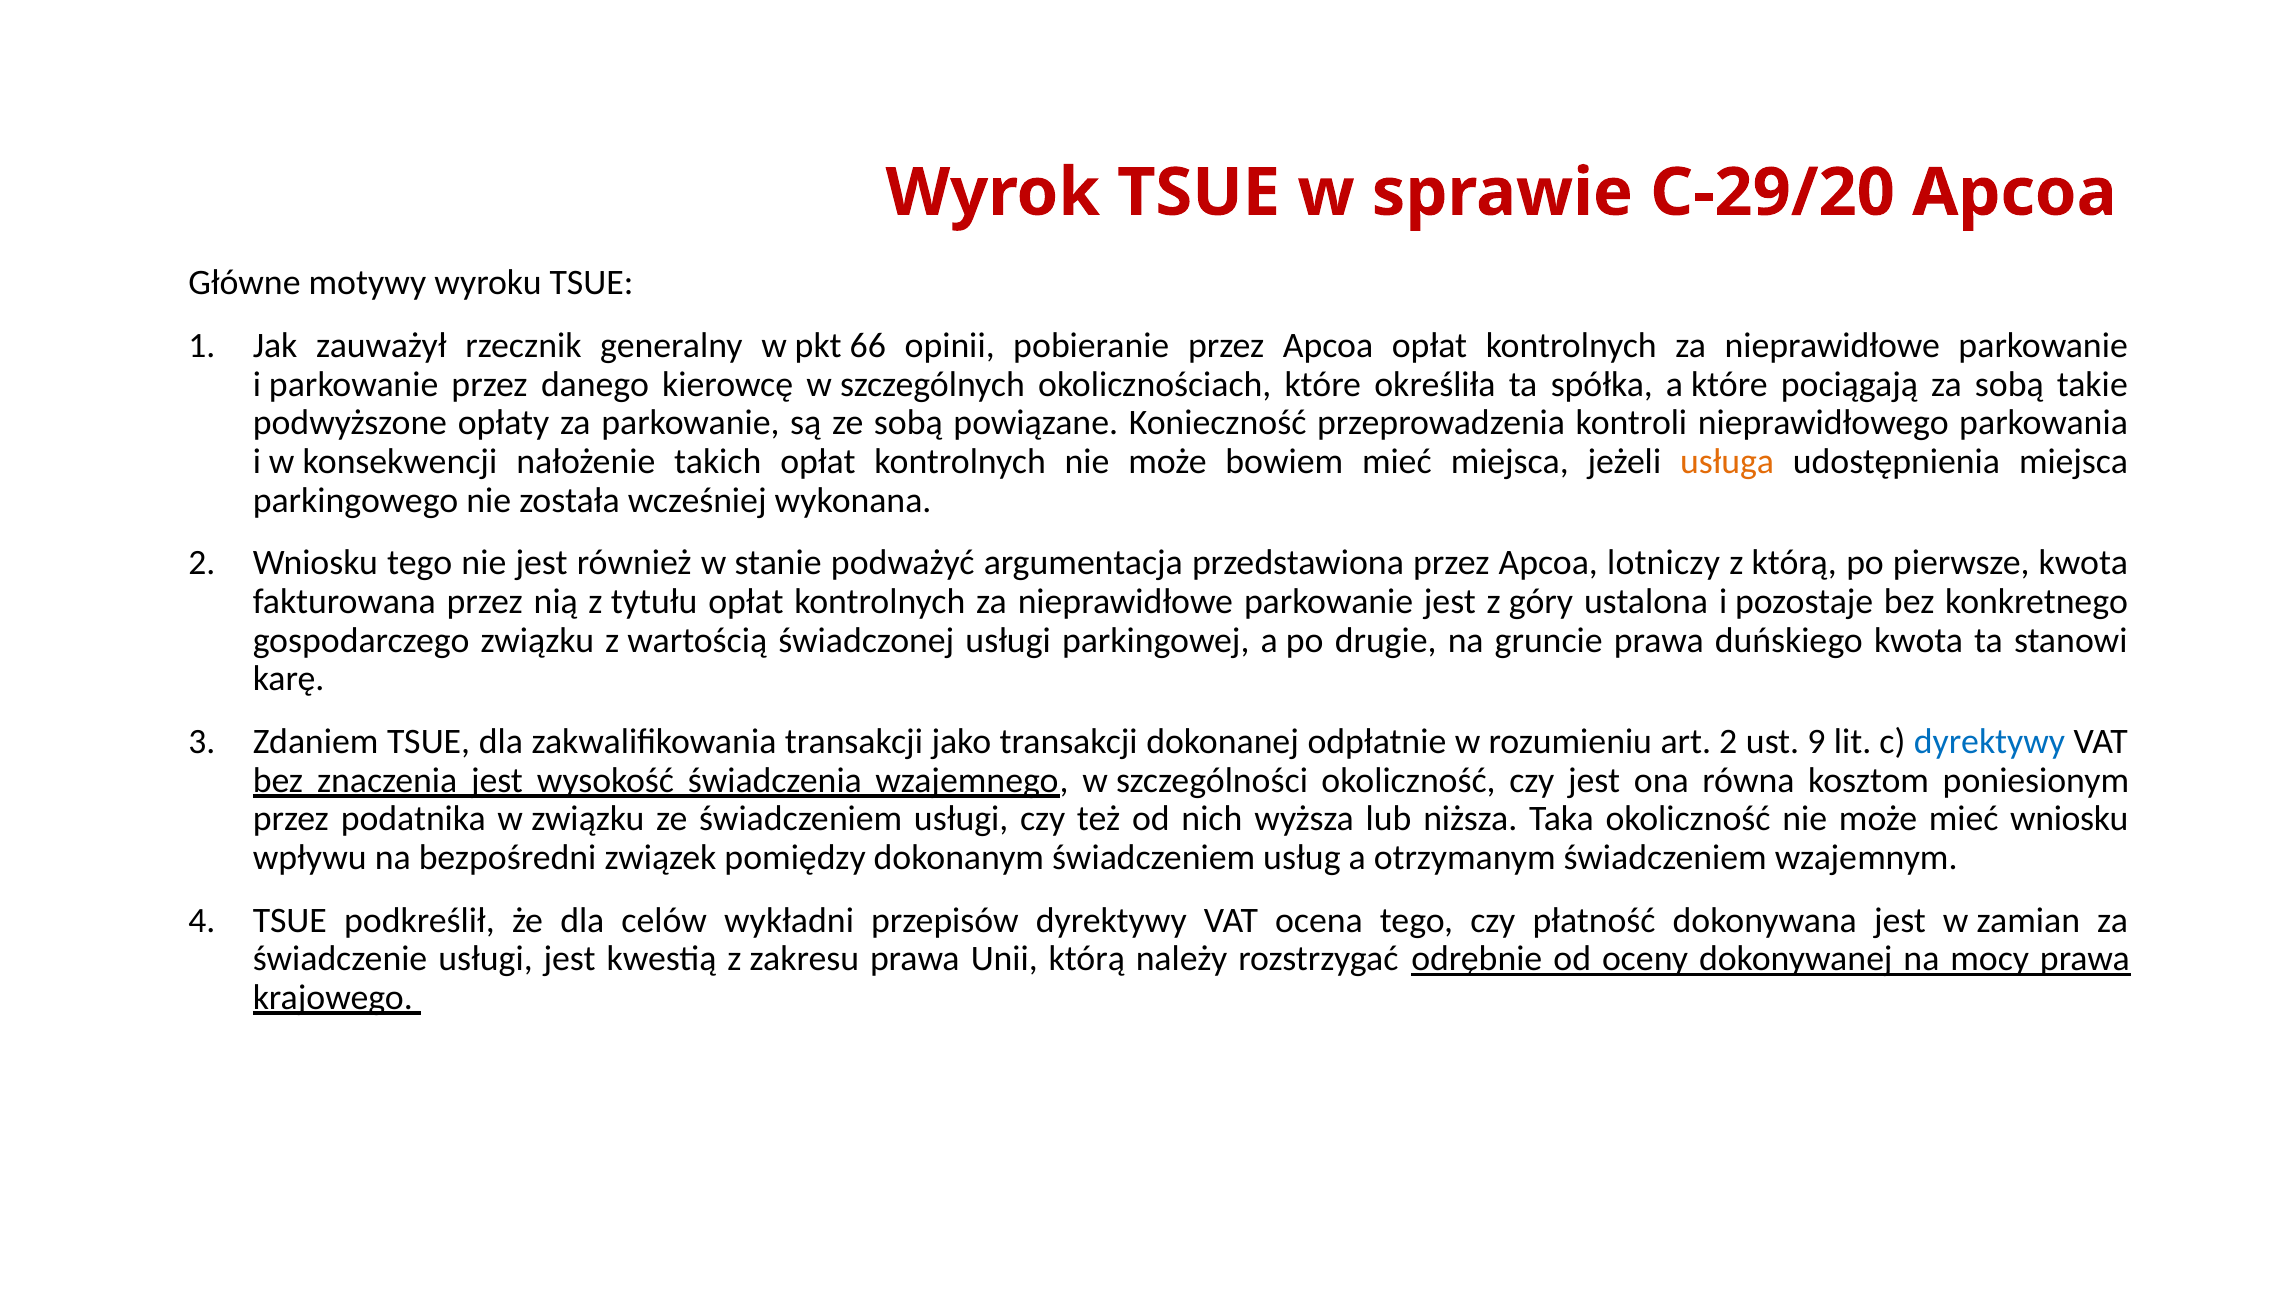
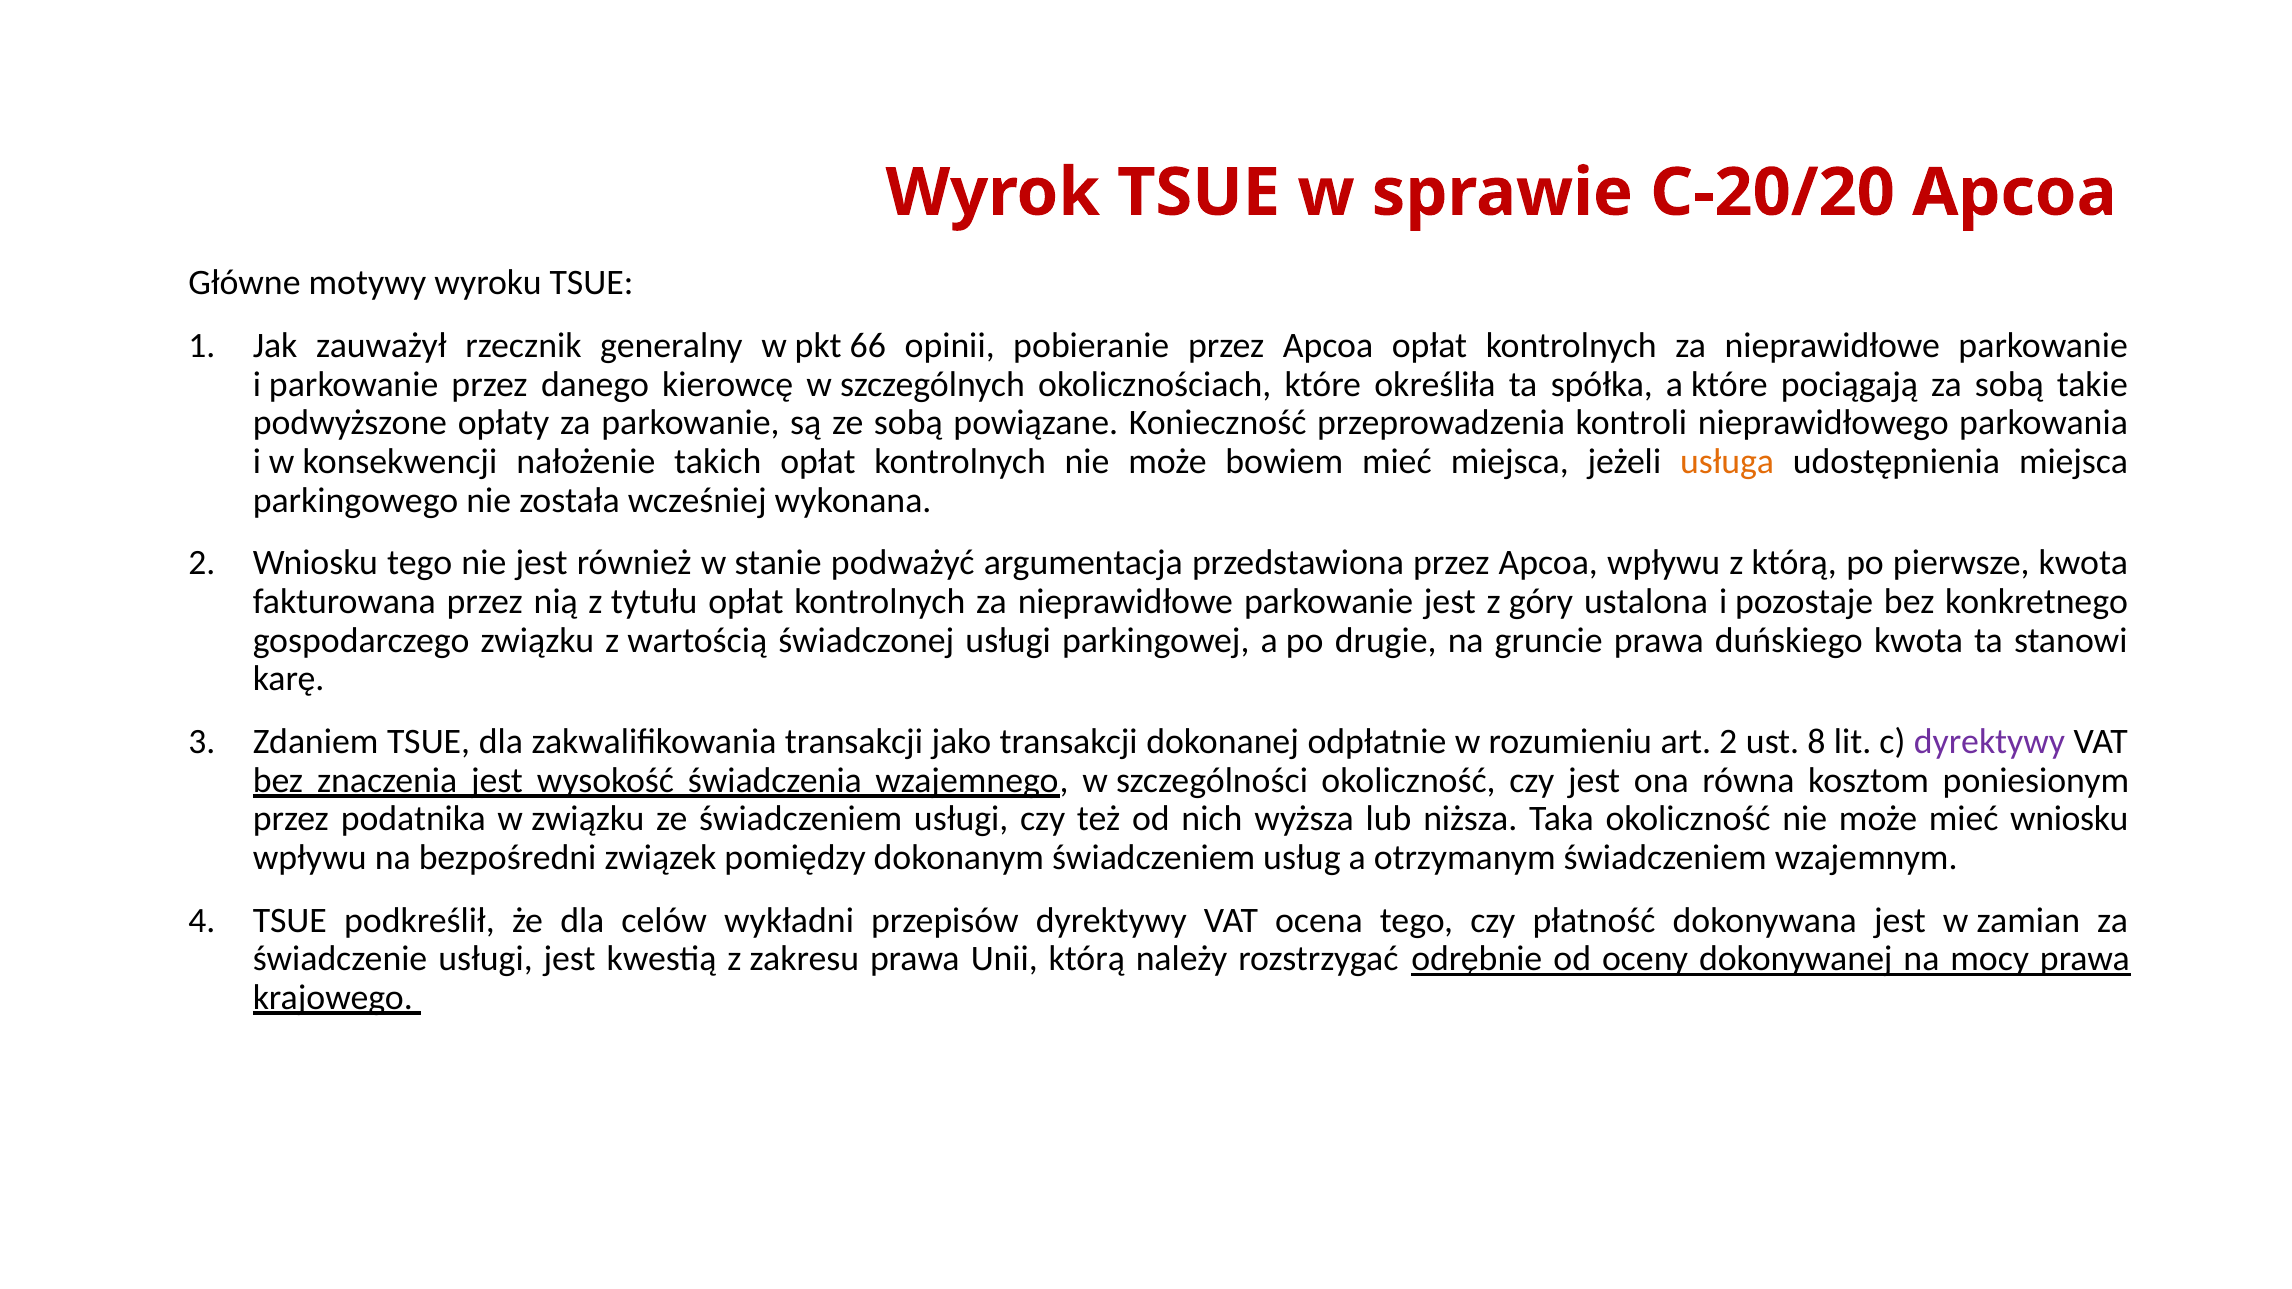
C-29/20: C-29/20 -> C-20/20
Apcoa lotniczy: lotniczy -> wpływu
9: 9 -> 8
dyrektywy at (1989, 742) colour: blue -> purple
